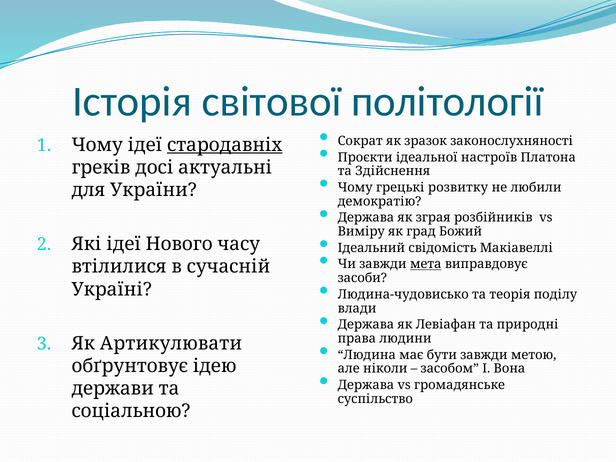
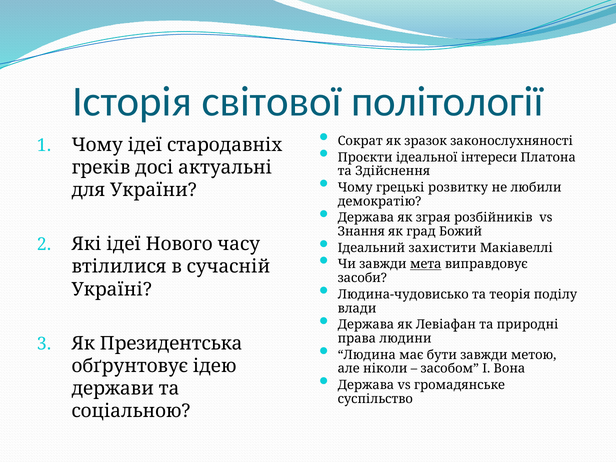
стародавніх underline: present -> none
настроїв: настроїв -> інтереси
Виміру: Виміру -> Знання
свідомість: свідомість -> захистити
Артикулювати: Артикулювати -> Президентська
